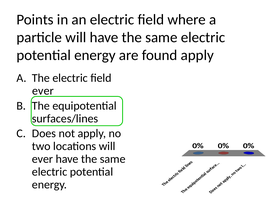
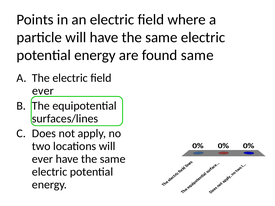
found apply: apply -> same
